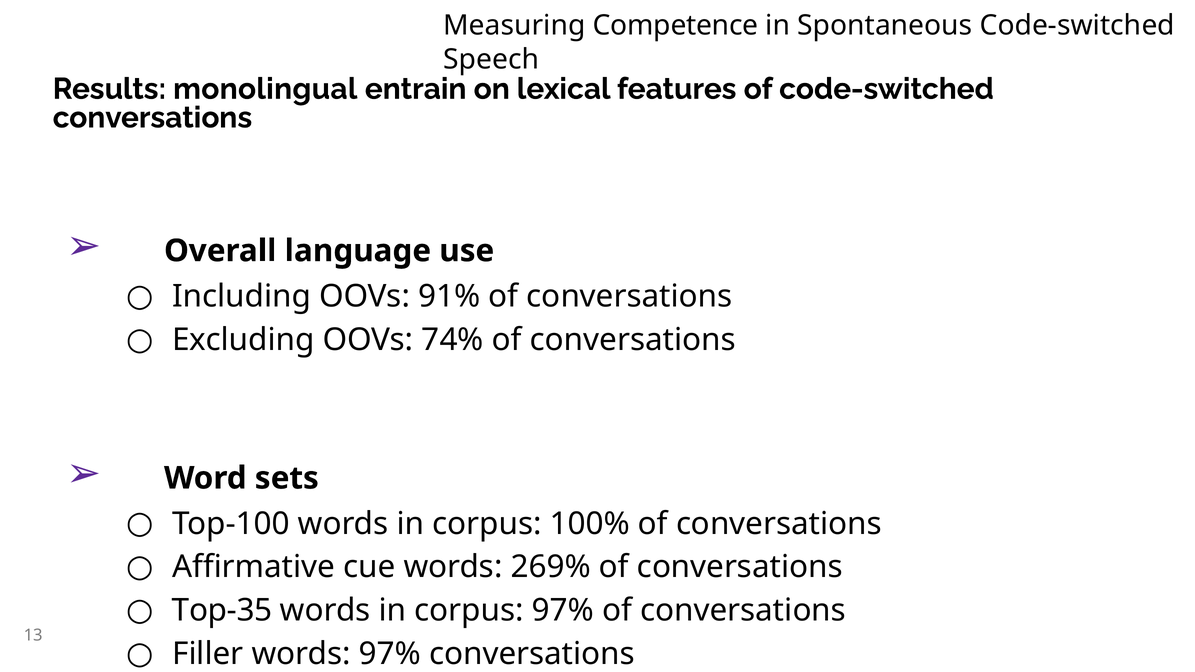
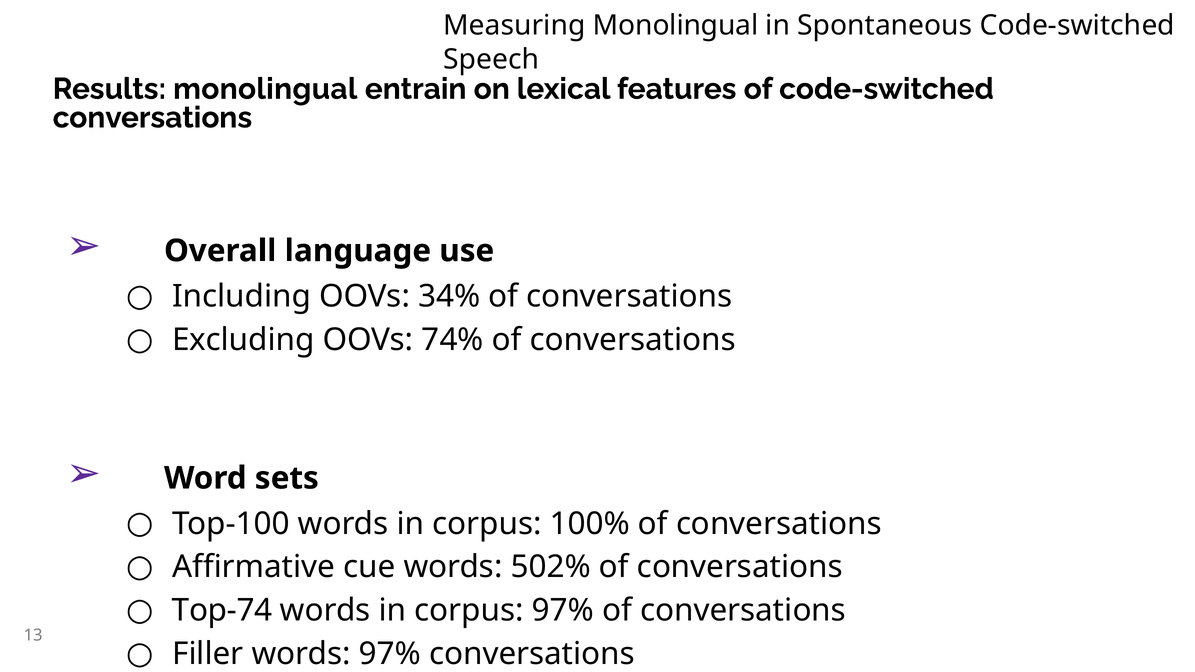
Measuring Competence: Competence -> Monolingual
91%: 91% -> 34%
269%: 269% -> 502%
Top-35: Top-35 -> Top-74
